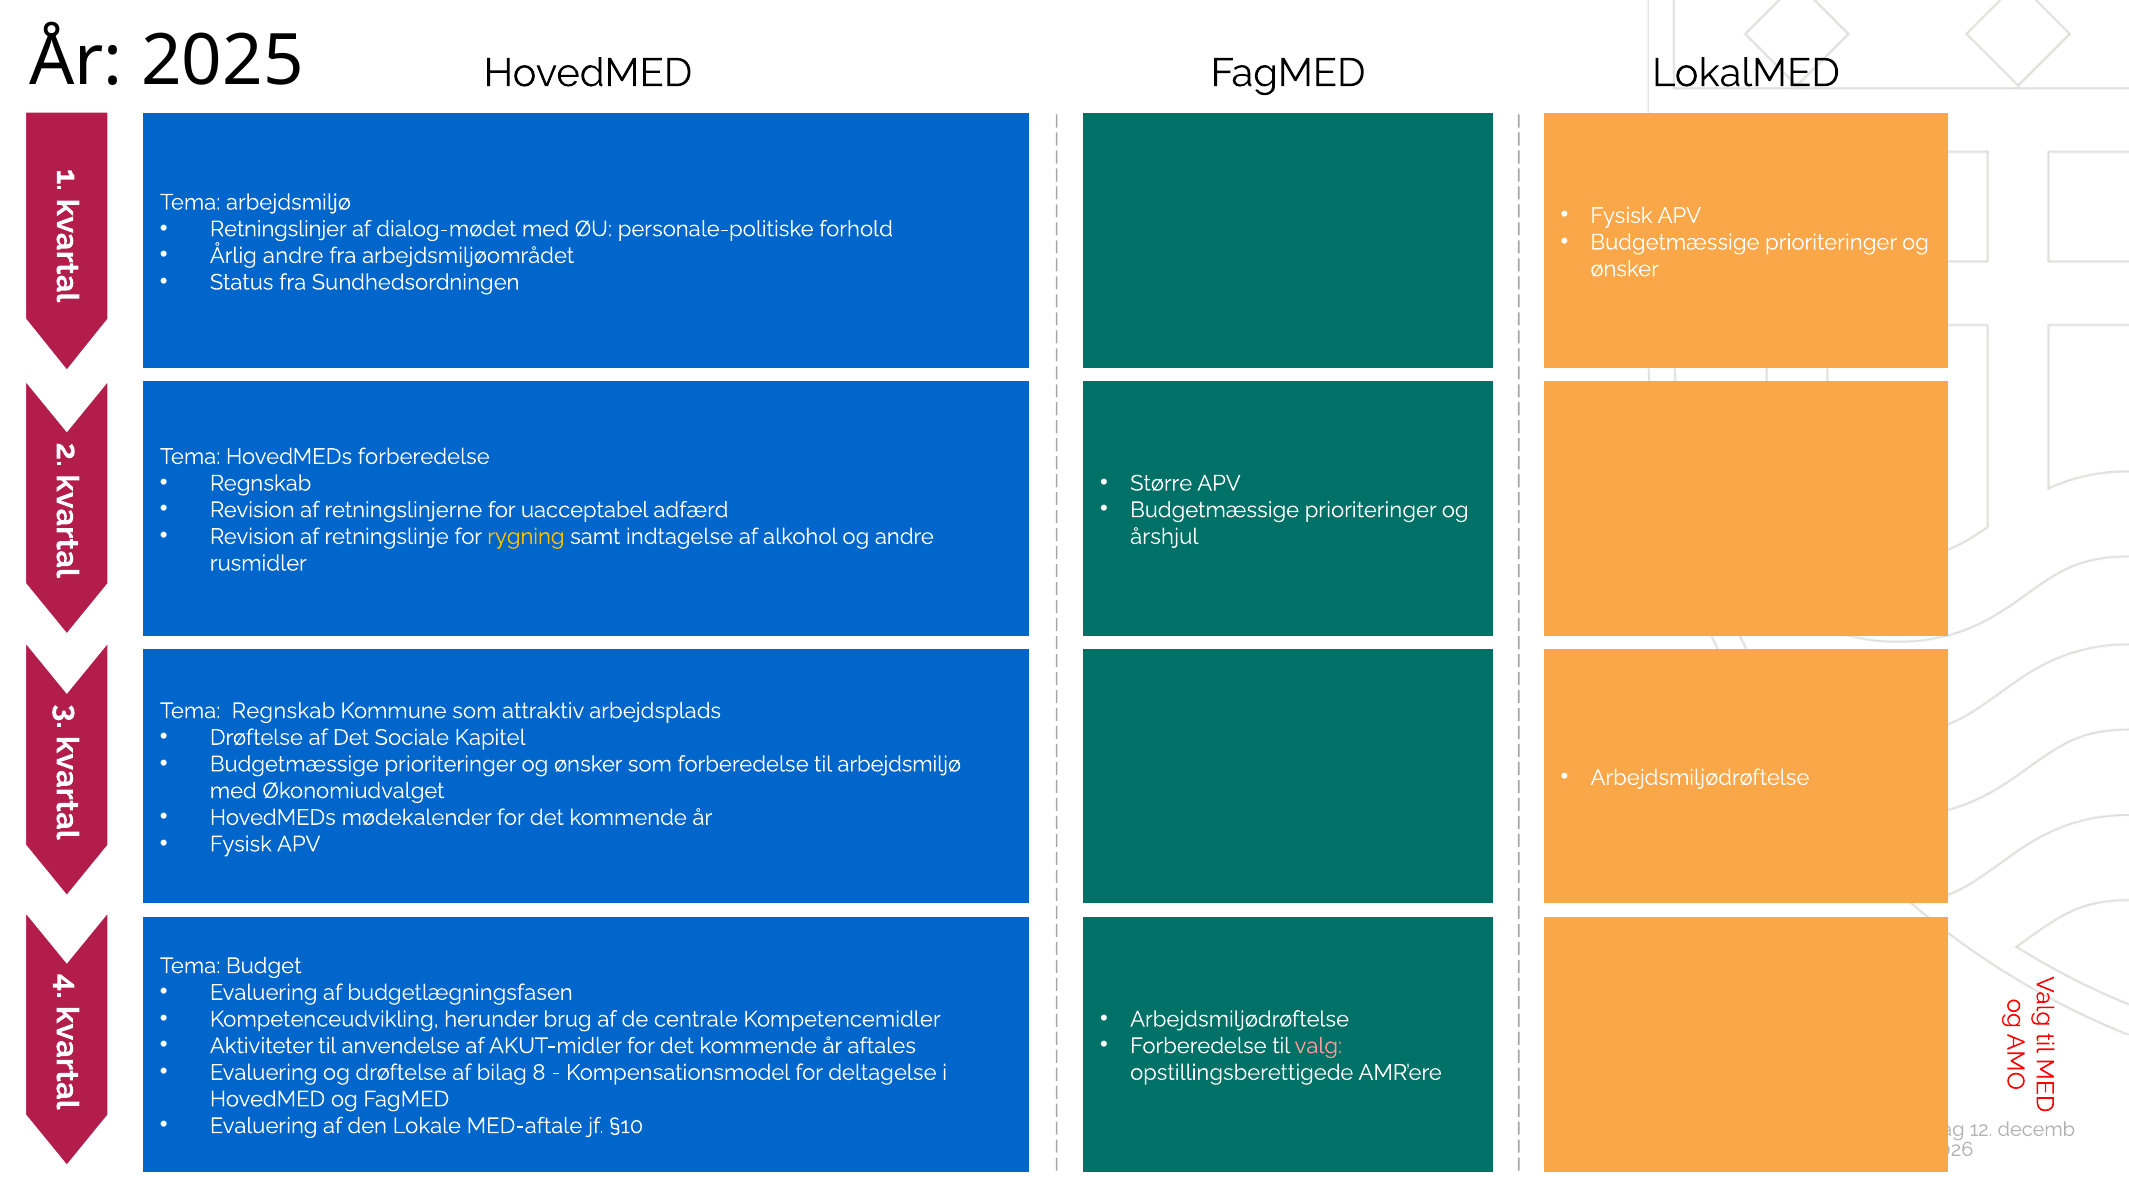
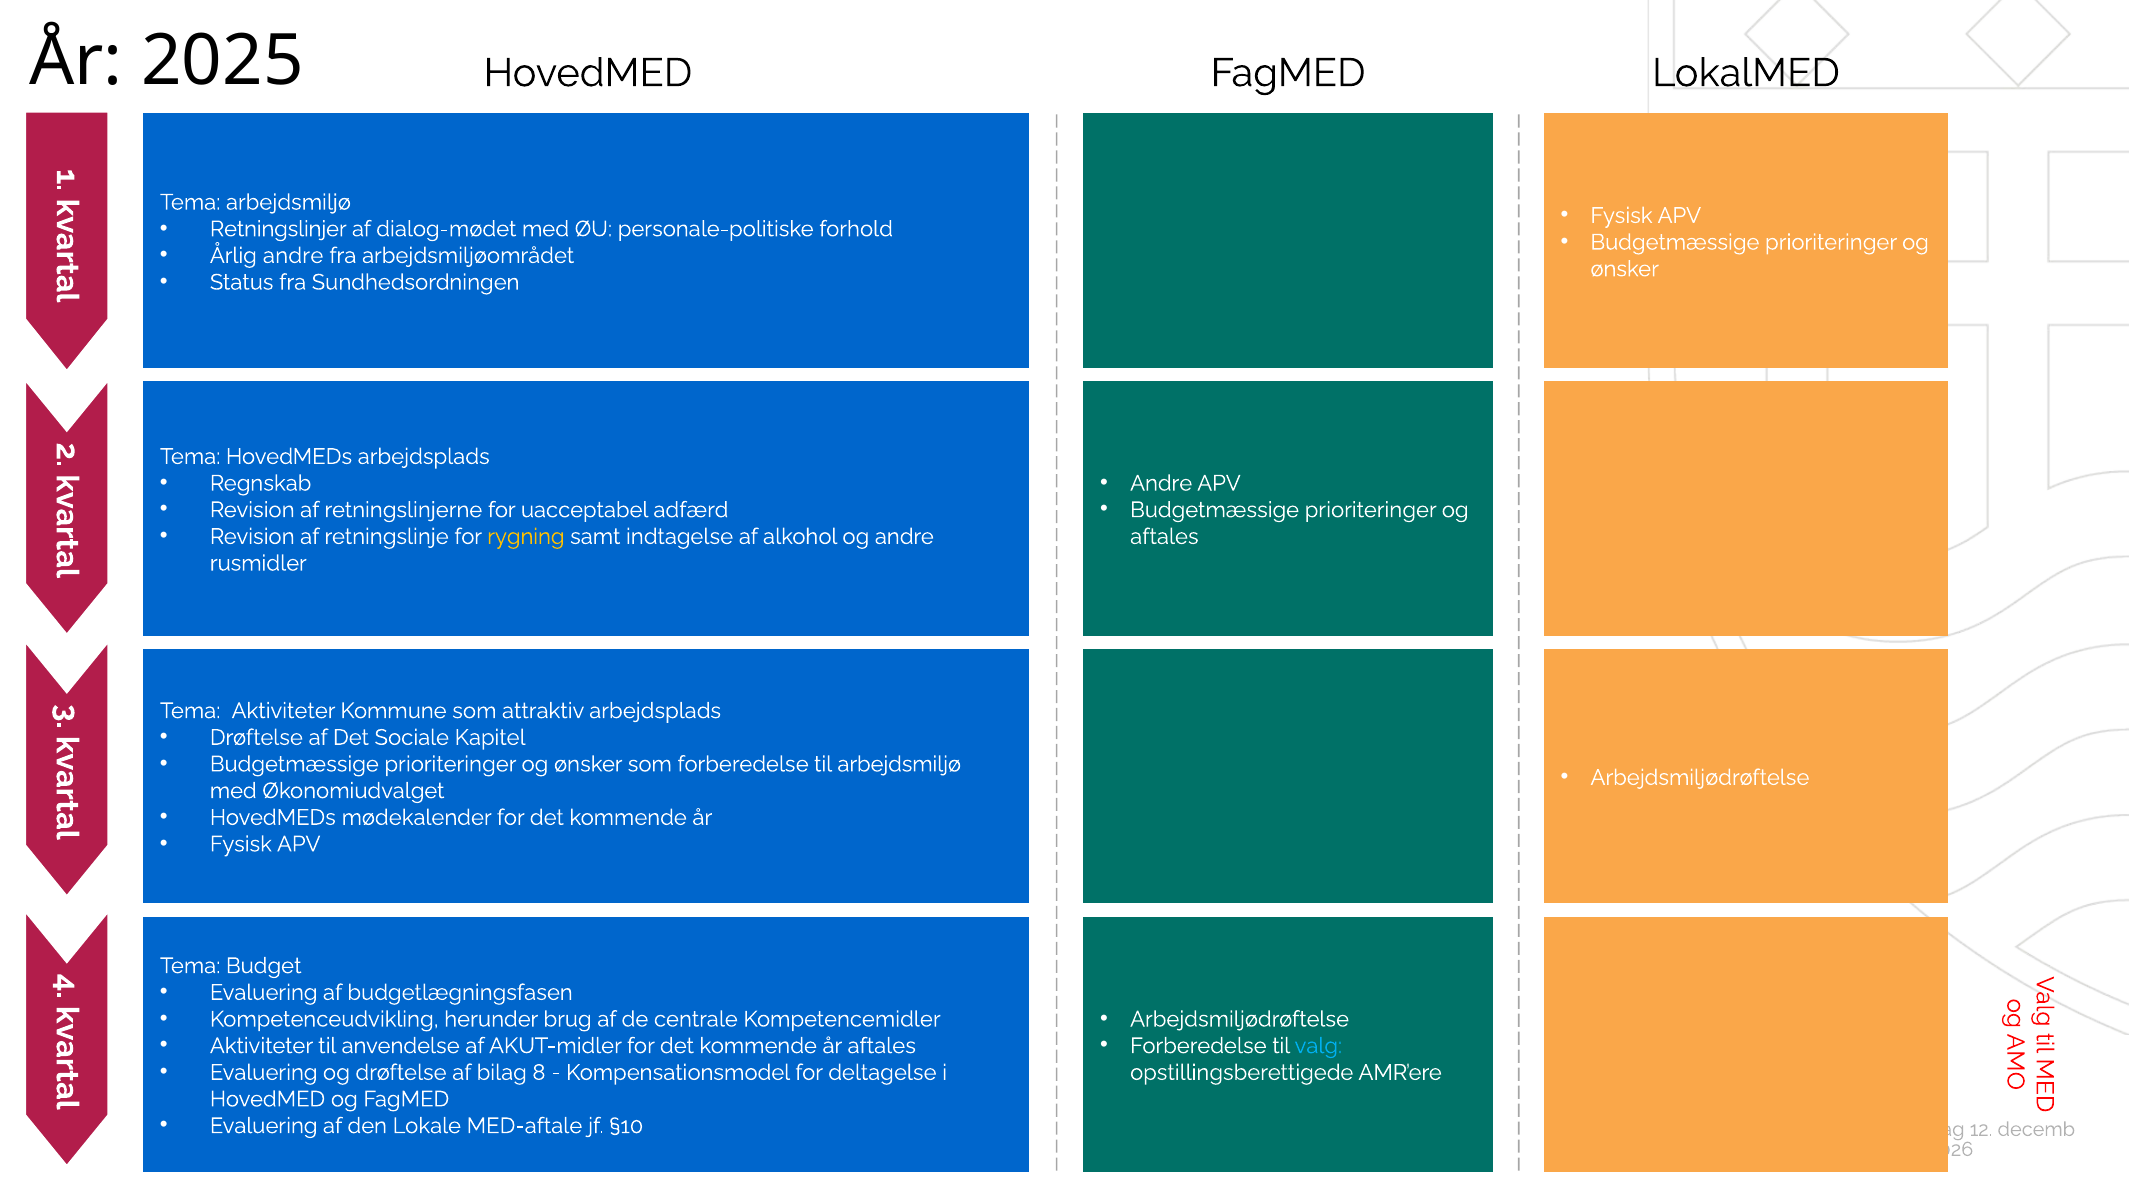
HovedMEDs forberedelse: forberedelse -> arbejdsplads
Større at (1161, 483): Større -> Andre
årshjul at (1164, 536): årshjul -> aftales
Tema Regnskab: Regnskab -> Aktiviteter
valg colour: pink -> light blue
